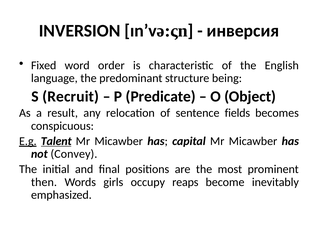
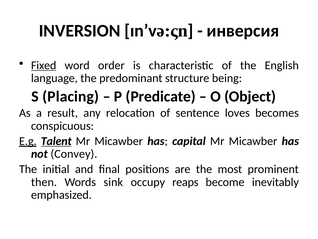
Fixed underline: none -> present
Recruit: Recruit -> Placing
fields: fields -> loves
girls: girls -> sink
